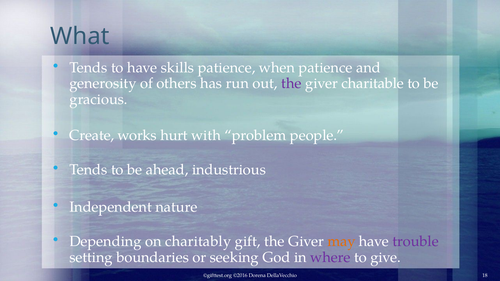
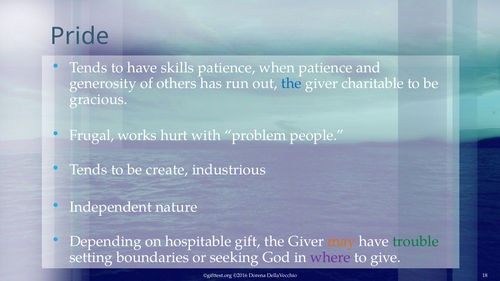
What: What -> Pride
the at (291, 84) colour: purple -> blue
Create: Create -> Frugal
ahead: ahead -> create
charitably: charitably -> hospitable
trouble colour: purple -> green
